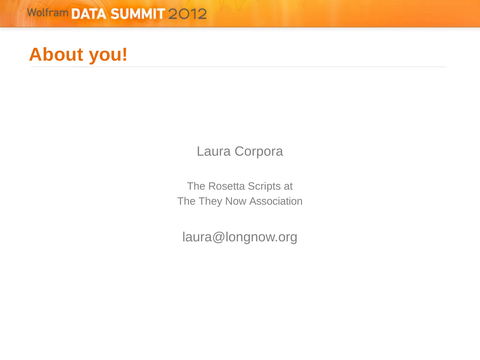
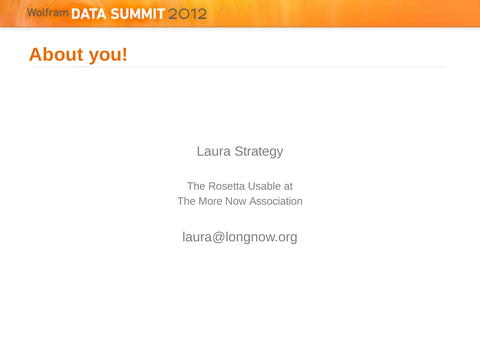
Corpora: Corpora -> Strategy
Scripts: Scripts -> Usable
They: They -> More
